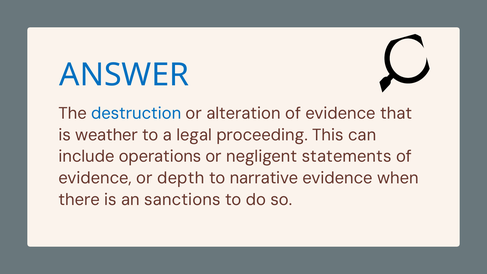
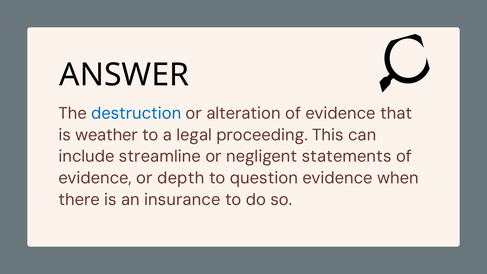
ANSWER colour: blue -> black
operations: operations -> streamline
narrative: narrative -> question
sanctions: sanctions -> insurance
